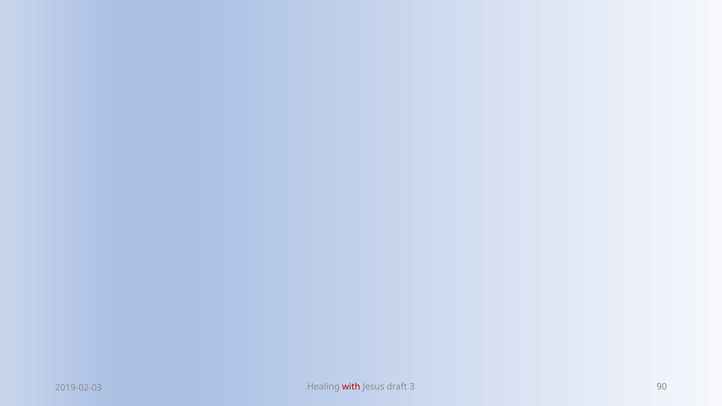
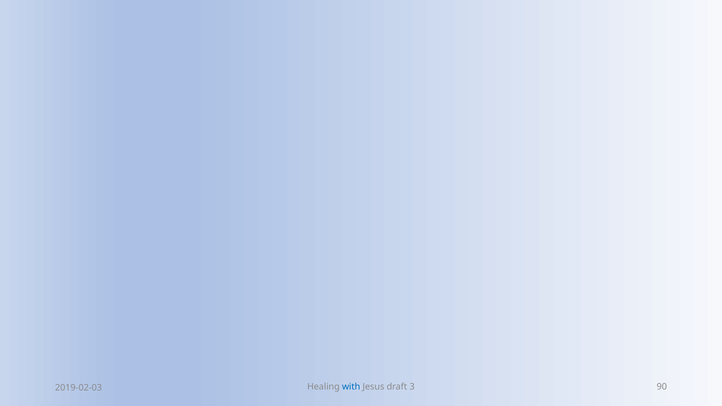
with colour: red -> blue
